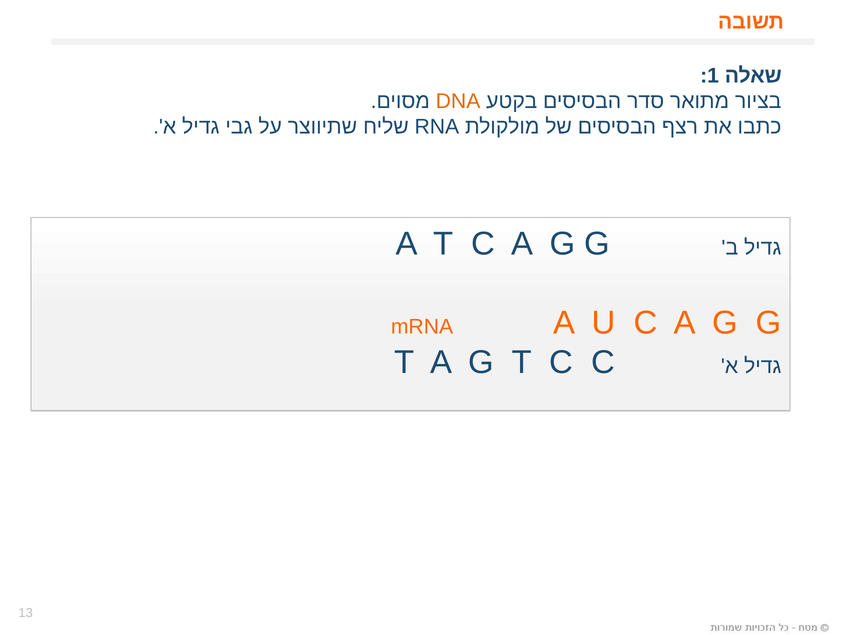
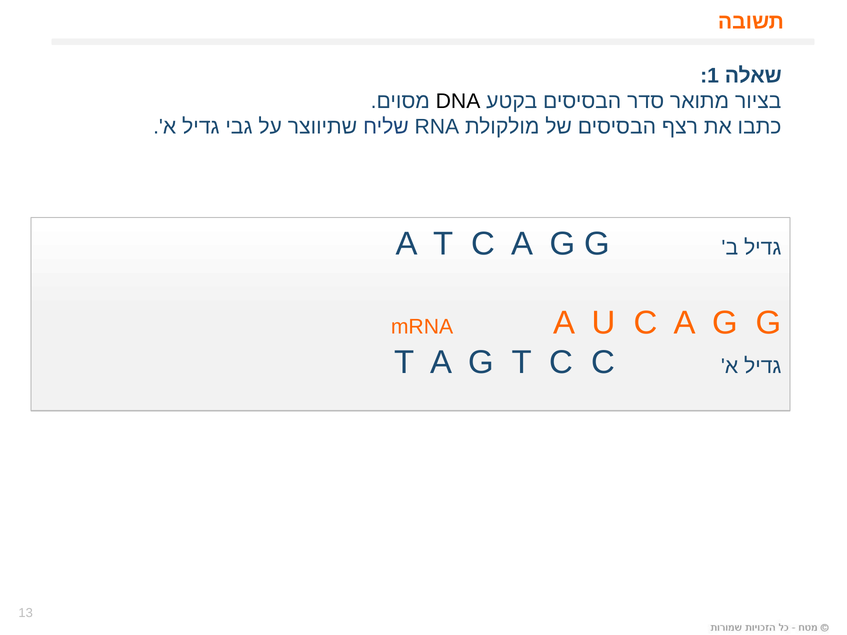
DNA colour: orange -> black
